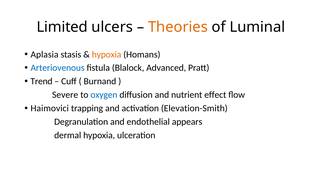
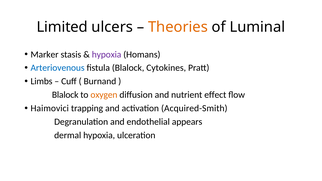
Aplasia: Aplasia -> Marker
hypoxia at (107, 54) colour: orange -> purple
Advanced: Advanced -> Cytokines
Trend: Trend -> Limbs
Severe at (65, 95): Severe -> Blalock
oxygen colour: blue -> orange
Elevation-Smith: Elevation-Smith -> Acquired-Smith
